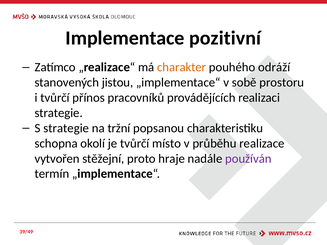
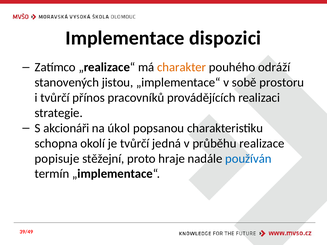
pozitivní: pozitivní -> dispozici
S strategie: strategie -> akcionáři
tržní: tržní -> úkol
místo: místo -> jedná
vytvořen: vytvořen -> popisuje
používán colour: purple -> blue
